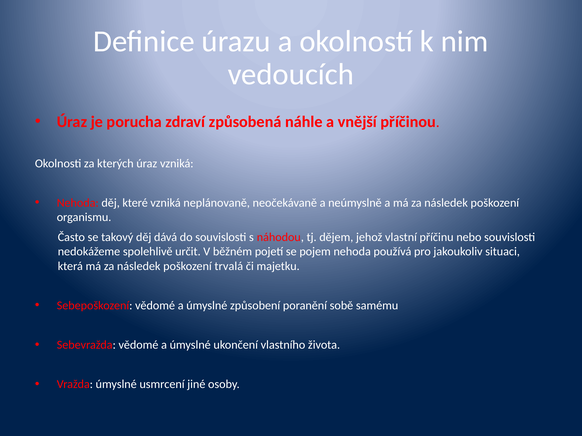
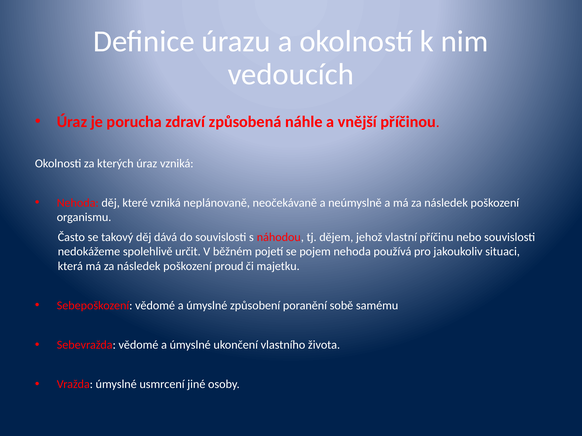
trvalá: trvalá -> proud
